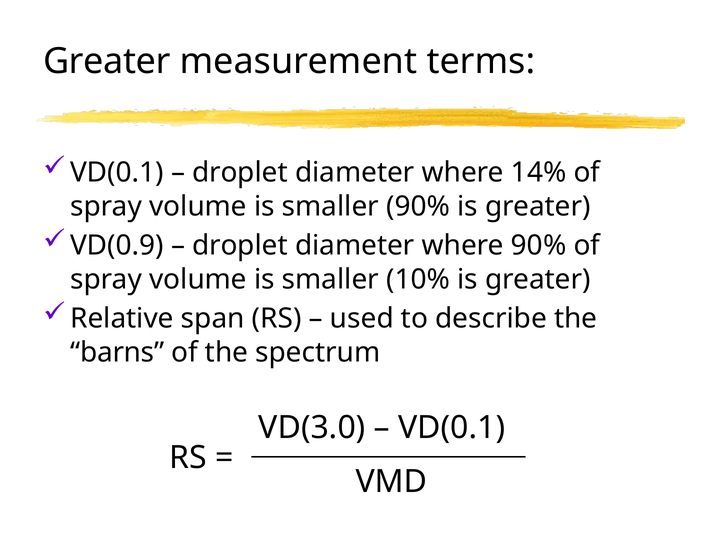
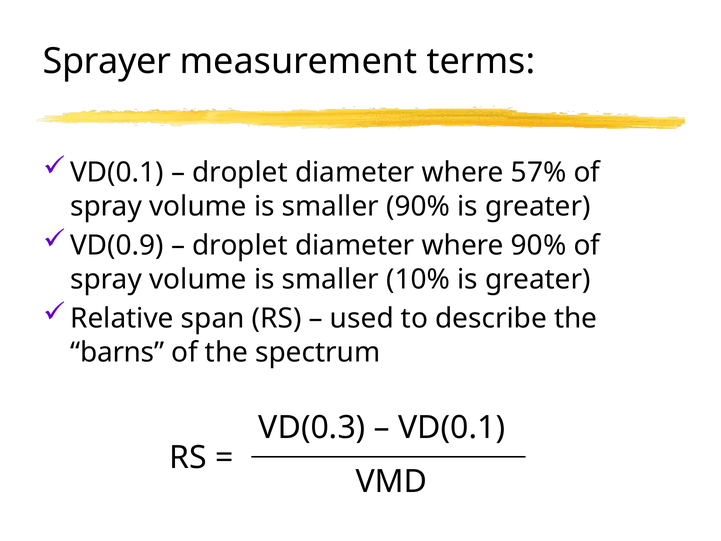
Greater at (107, 61): Greater -> Sprayer
14%: 14% -> 57%
VD(3.0: VD(3.0 -> VD(0.3
